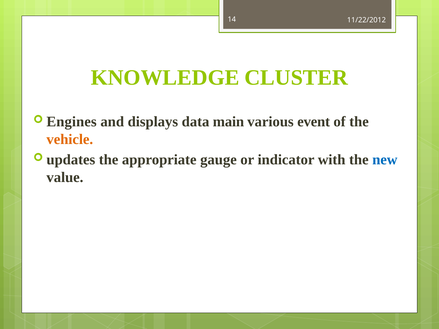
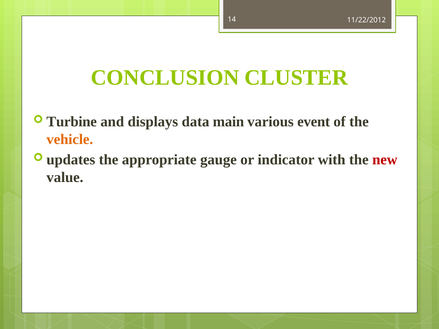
KNOWLEDGE: KNOWLEDGE -> CONCLUSION
Engines: Engines -> Turbine
new colour: blue -> red
